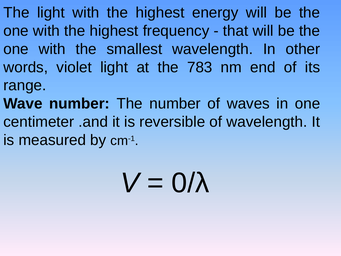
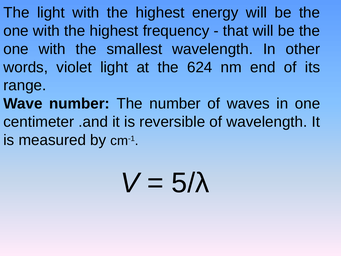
783: 783 -> 624
0/λ: 0/λ -> 5/λ
